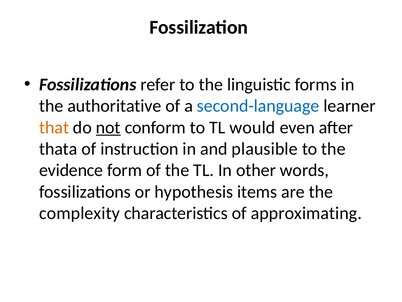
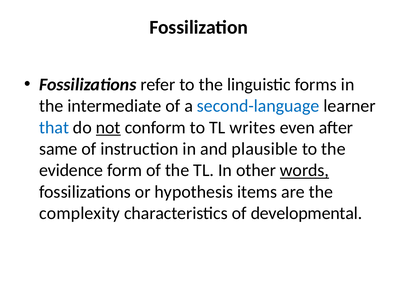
authoritative: authoritative -> intermediate
that colour: orange -> blue
would: would -> writes
thata: thata -> same
words underline: none -> present
approximating: approximating -> developmental
